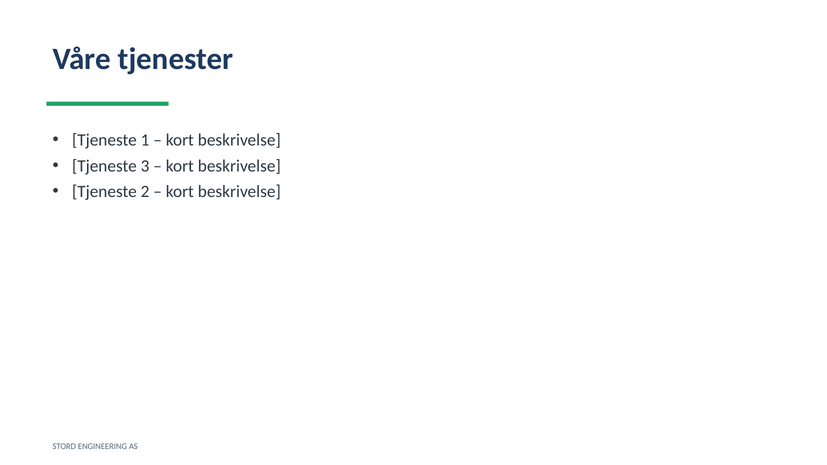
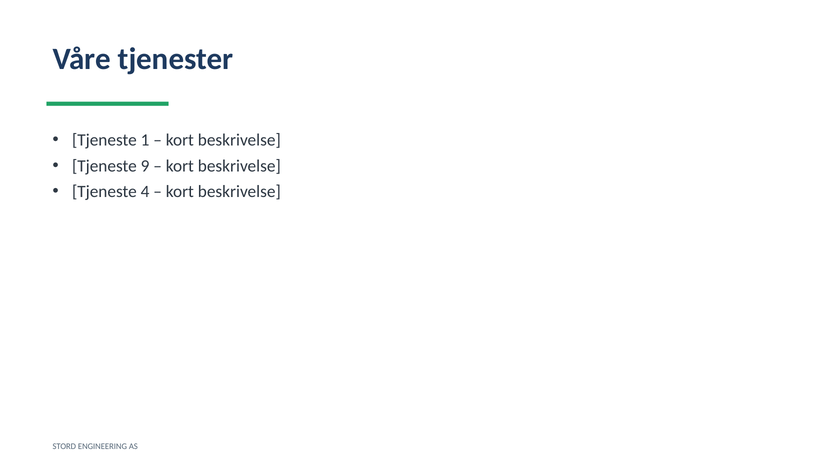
3: 3 -> 9
2: 2 -> 4
